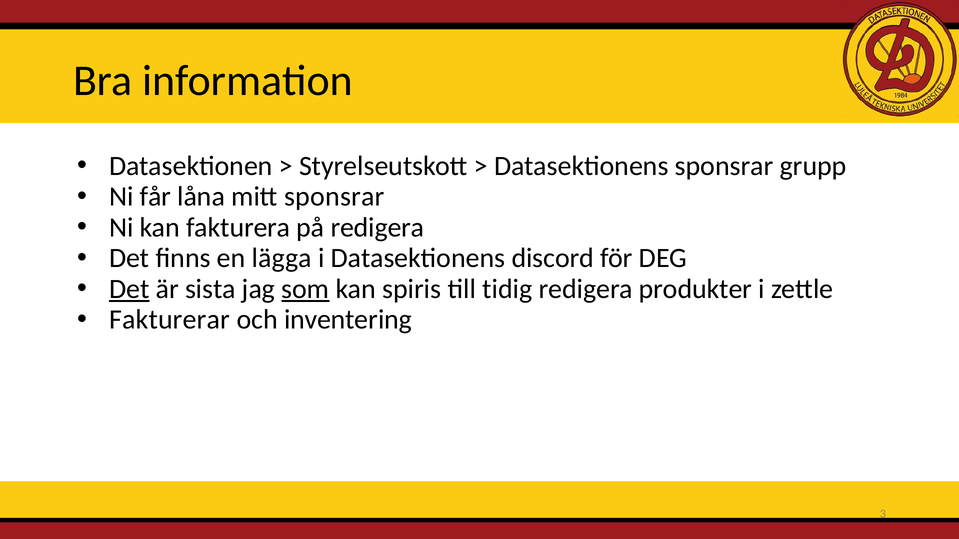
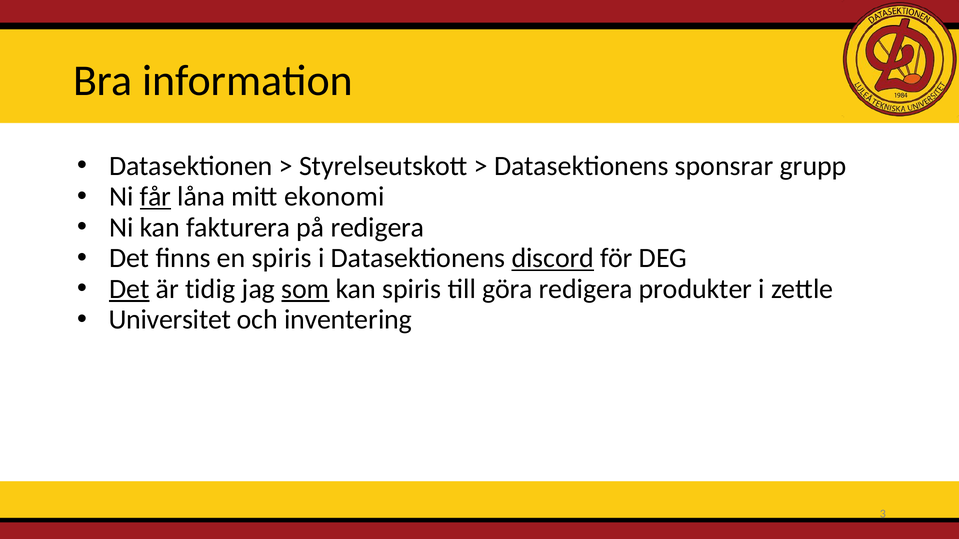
får underline: none -> present
mitt sponsrar: sponsrar -> ekonomi
en lägga: lägga -> spiris
discord underline: none -> present
sista: sista -> tidig
tidig: tidig -> göra
Fakturerar: Fakturerar -> Universitet
